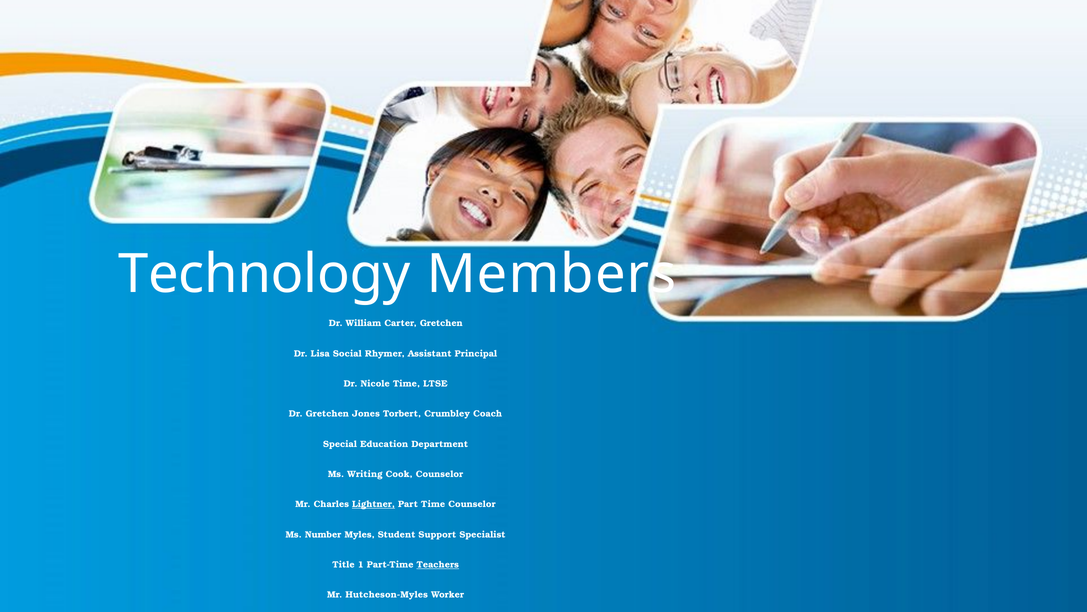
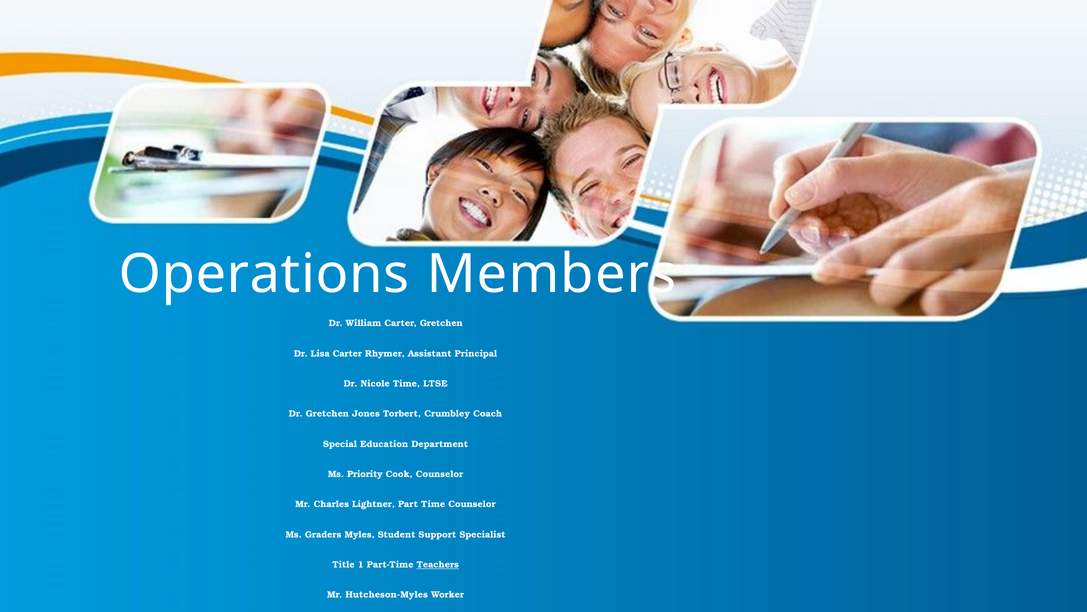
Technology: Technology -> Operations
Lisa Social: Social -> Carter
Writing: Writing -> Priority
Lightner underline: present -> none
Number: Number -> Graders
